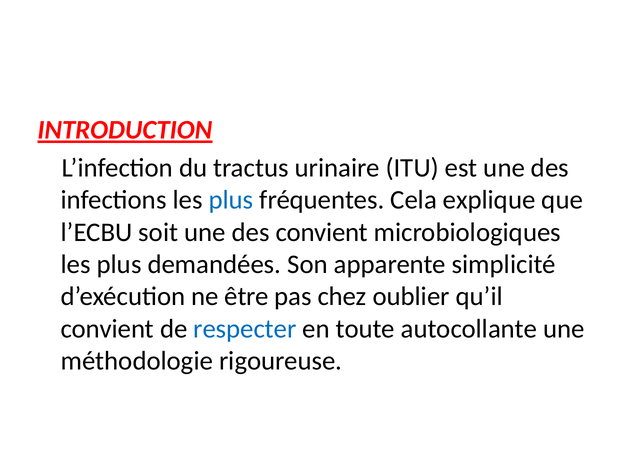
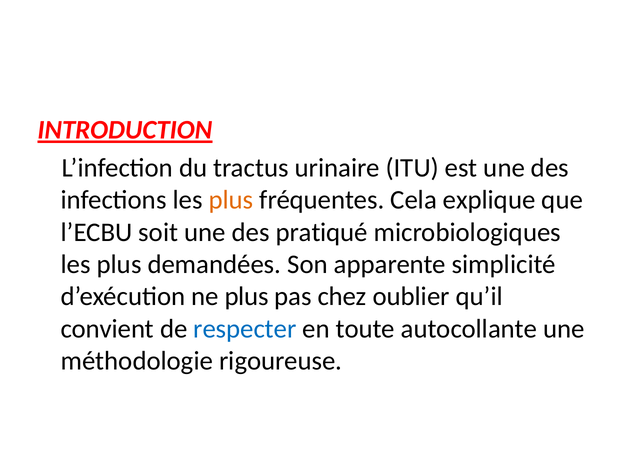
plus at (231, 200) colour: blue -> orange
des convient: convient -> pratiqué
ne être: être -> plus
